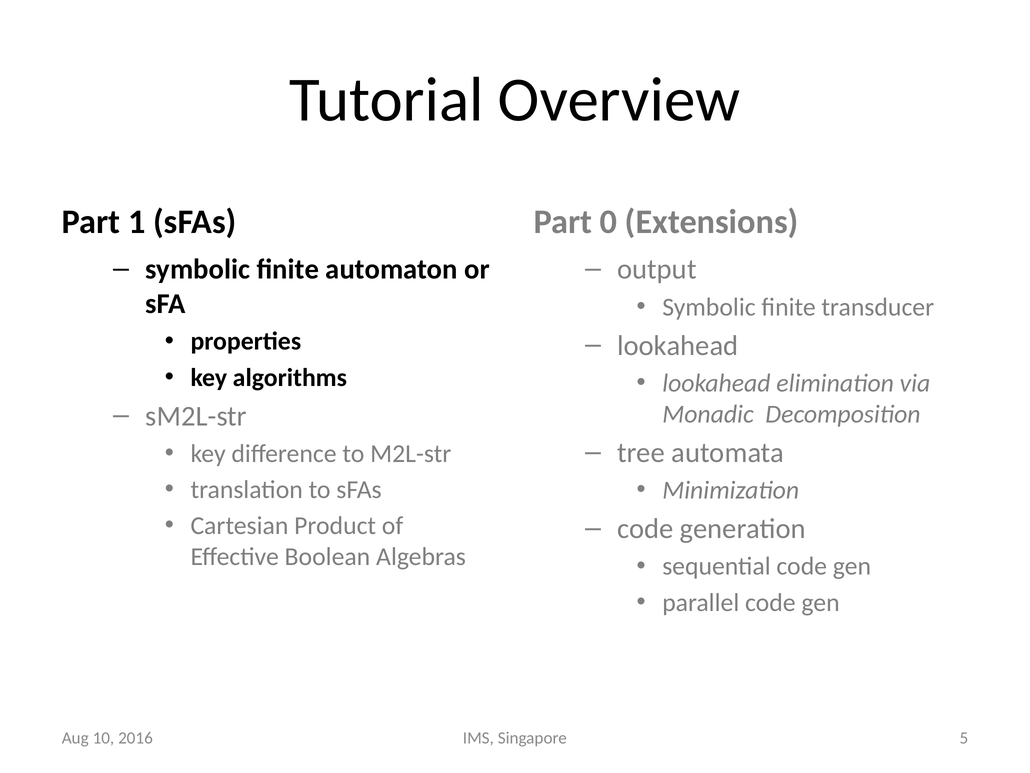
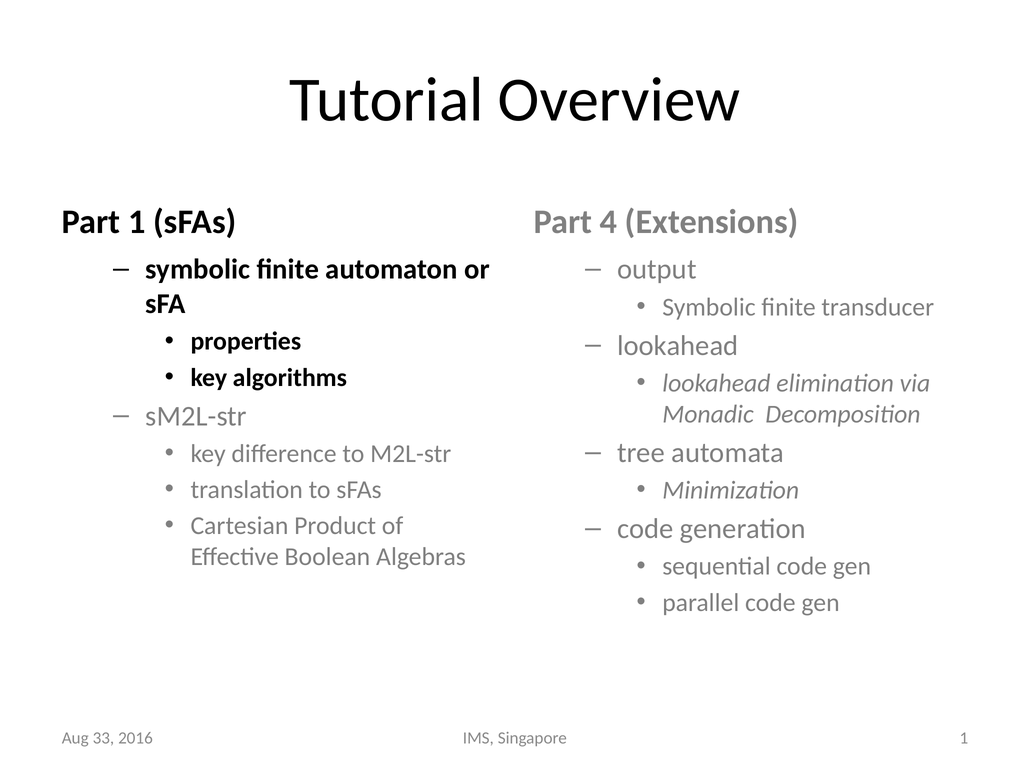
0: 0 -> 4
10: 10 -> 33
Singapore 5: 5 -> 1
